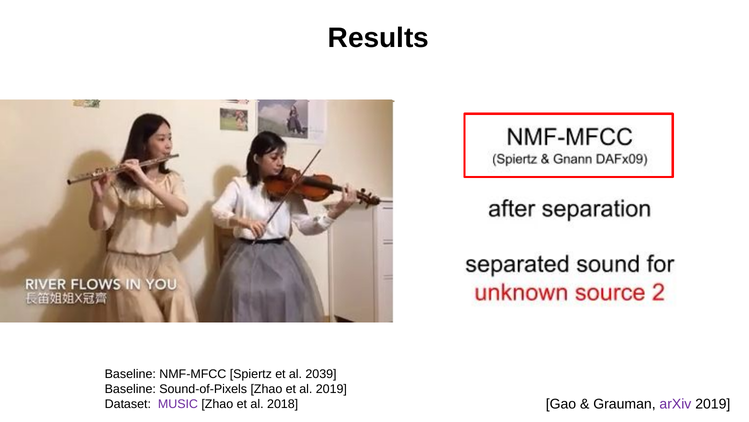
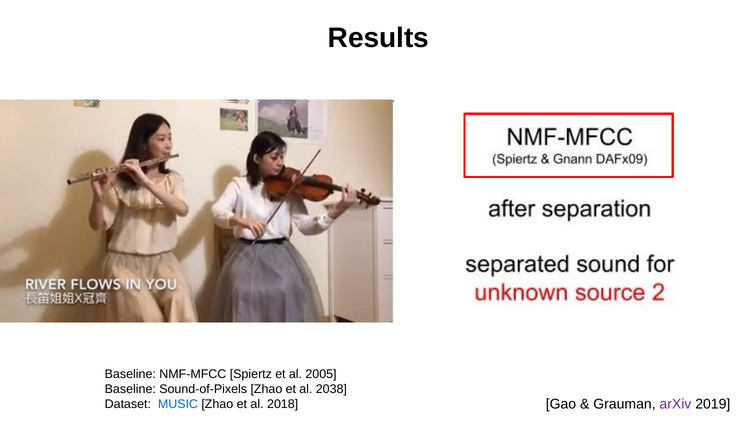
2039: 2039 -> 2005
al 2019: 2019 -> 2038
MUSIC colour: purple -> blue
